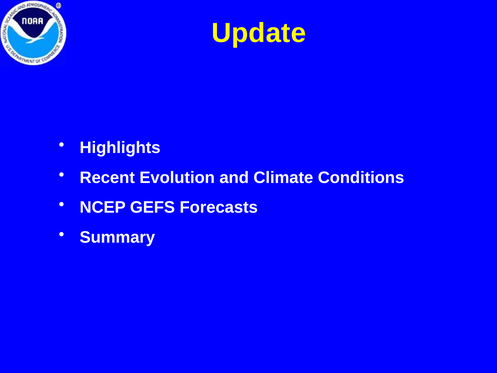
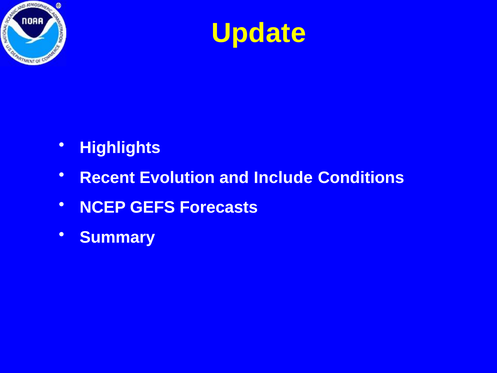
Climate: Climate -> Include
